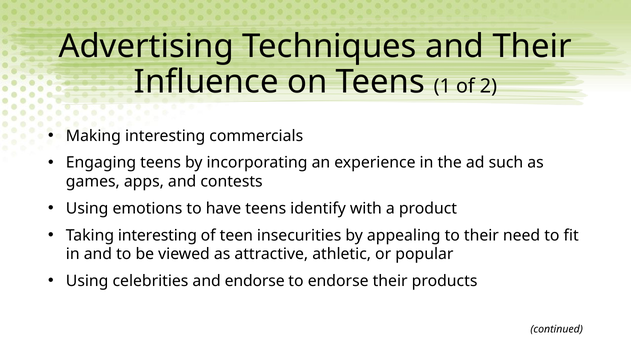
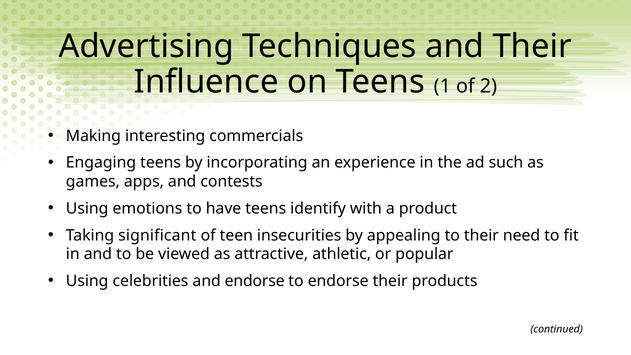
Taking interesting: interesting -> significant
